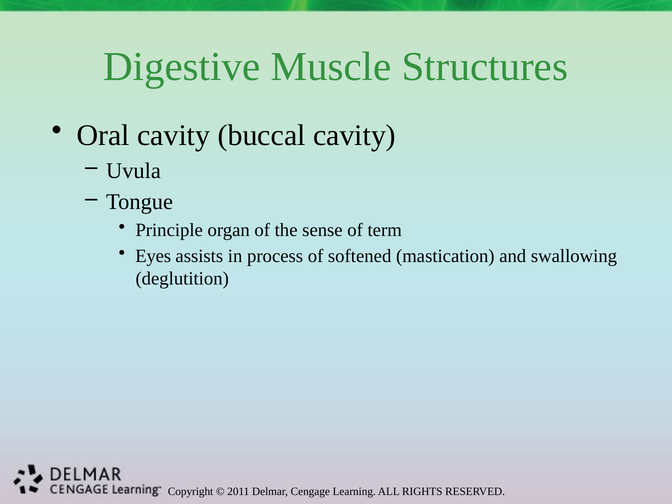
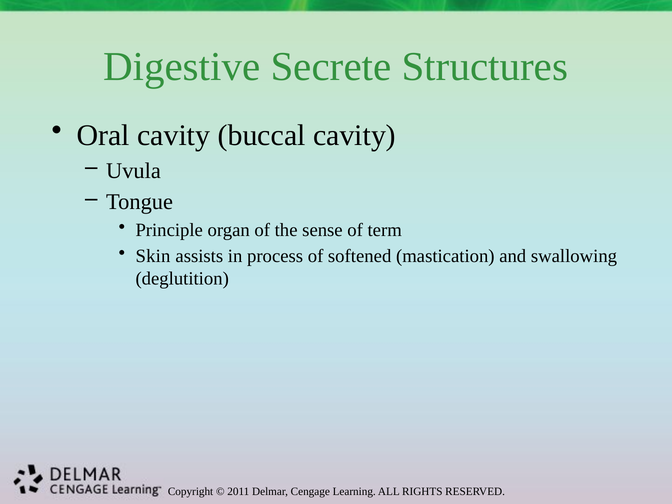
Muscle: Muscle -> Secrete
Eyes: Eyes -> Skin
